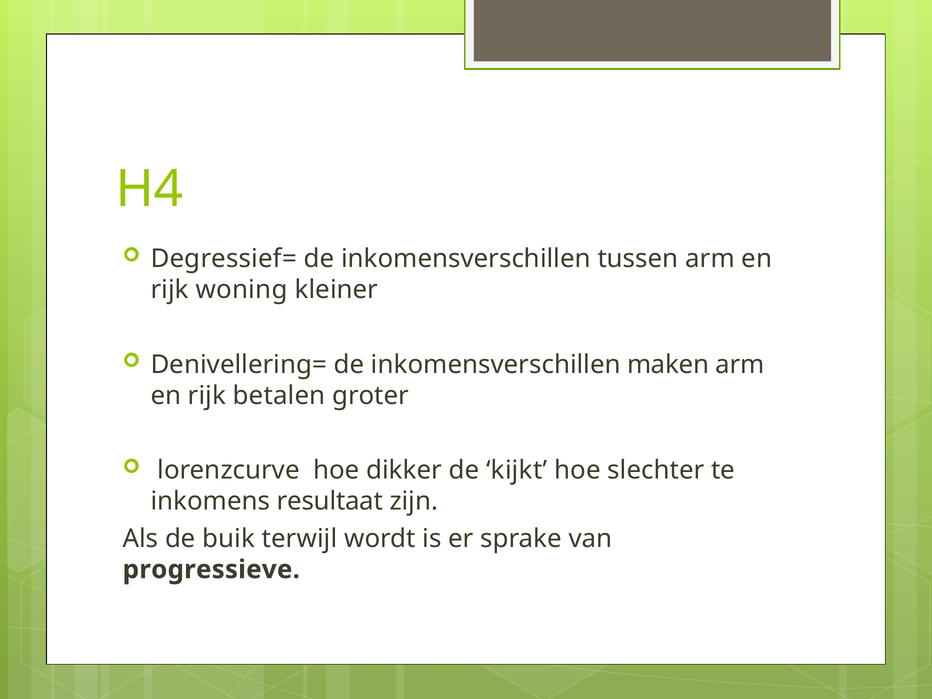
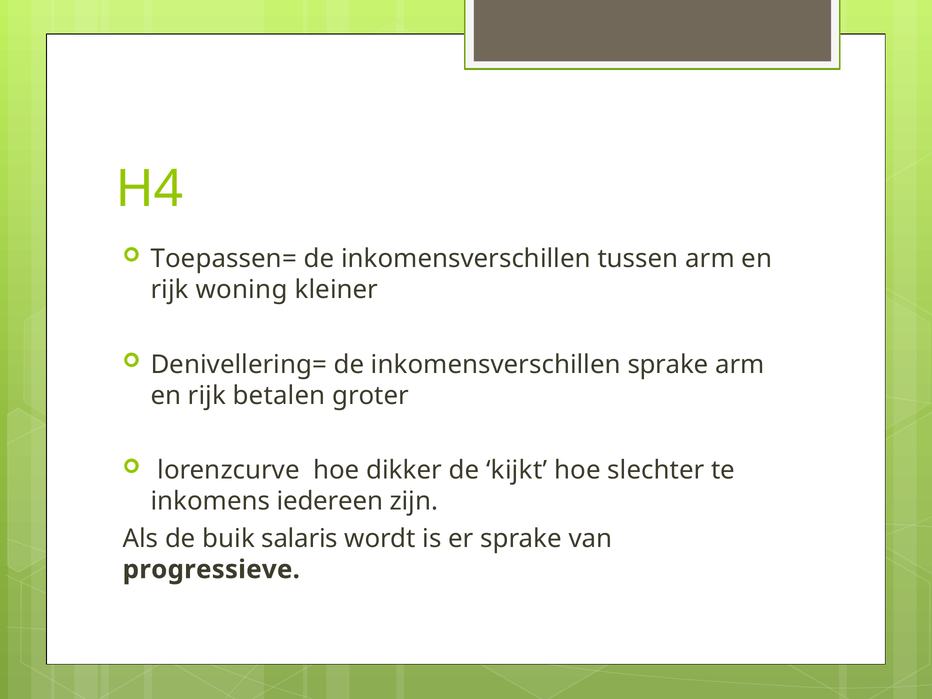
Degressief=: Degressief= -> Toepassen=
inkomensverschillen maken: maken -> sprake
resultaat: resultaat -> iedereen
terwijl: terwijl -> salaris
